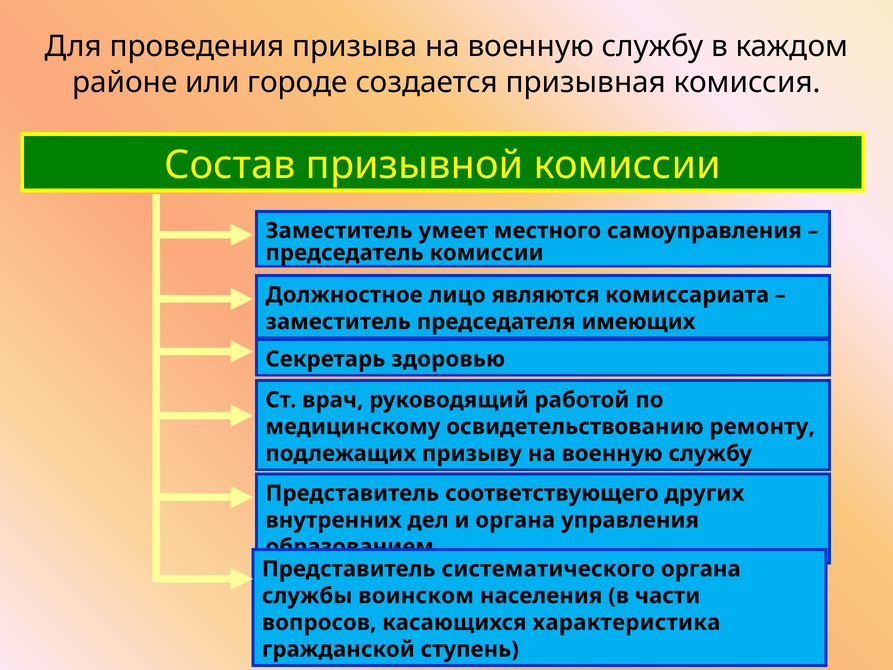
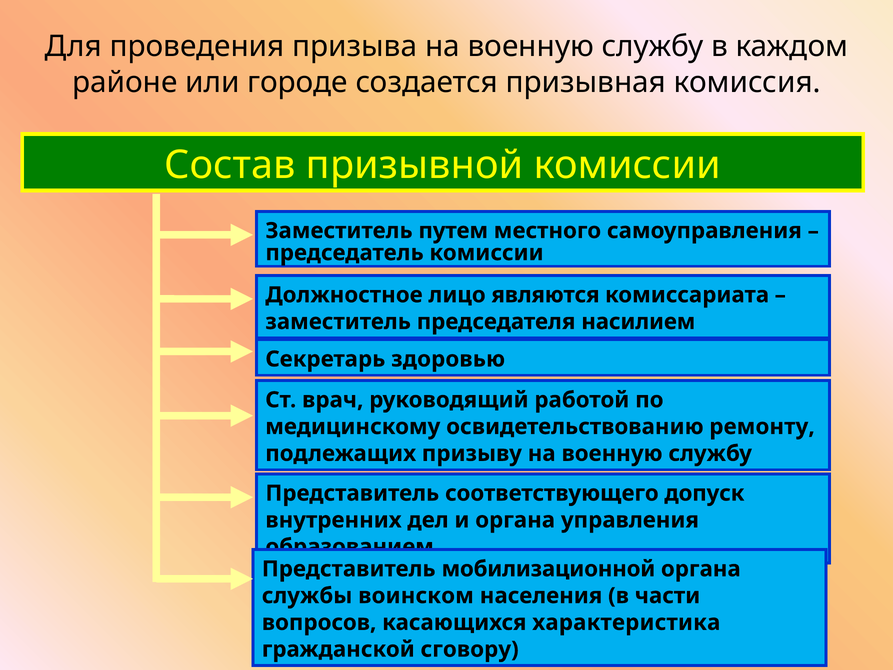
умеет: умеет -> путем
имеющих: имеющих -> насилием
других: других -> допуск
систематического: систематического -> мобилизационной
ступень: ступень -> сговору
